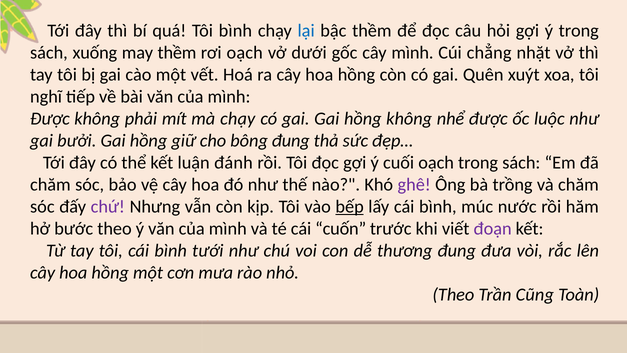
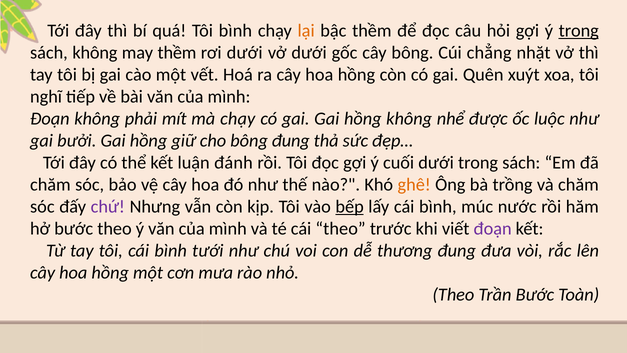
lại colour: blue -> orange
trong at (579, 31) underline: none -> present
sách xuống: xuống -> không
rơi oạch: oạch -> dưới
cây mình: mình -> bông
Được at (50, 119): Được -> Đoạn
cuối oạch: oạch -> dưới
ghê colour: purple -> orange
cái cuốn: cuốn -> theo
Trần Cũng: Cũng -> Bước
